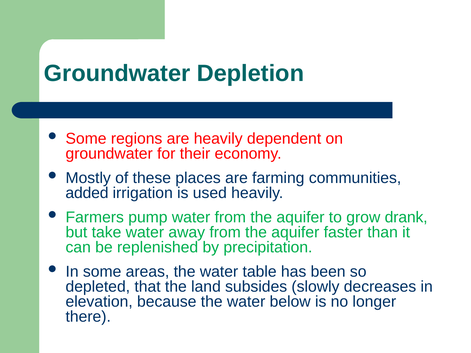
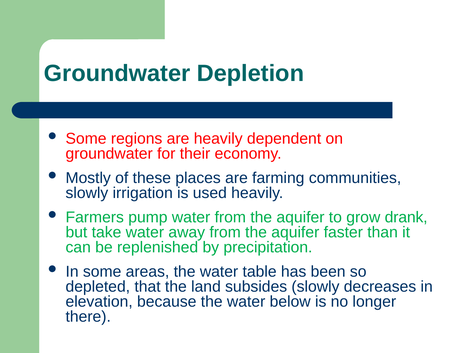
added at (87, 193): added -> slowly
